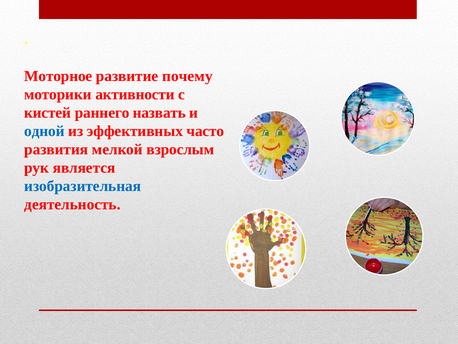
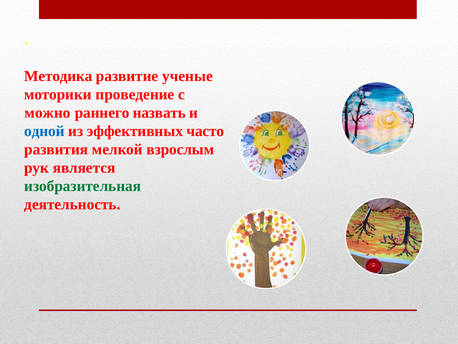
Моторное: Моторное -> Методика
почему: почему -> ученые
активности: активности -> проведение
кистей: кистей -> можно
изобразительная colour: blue -> green
